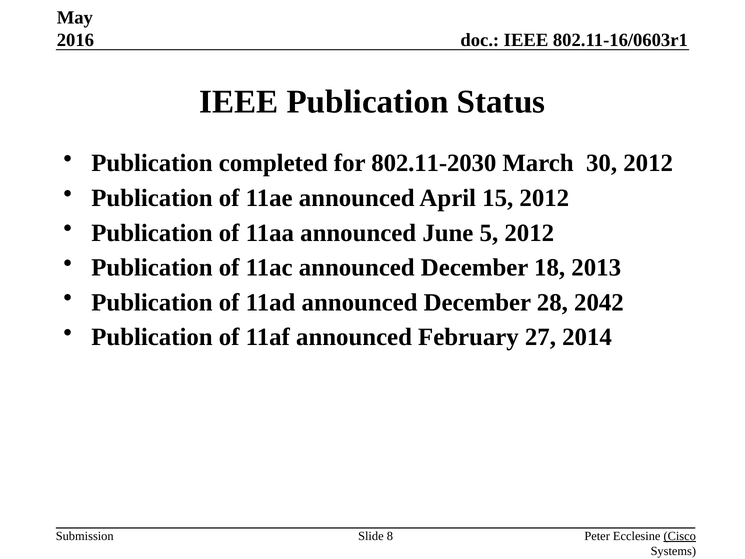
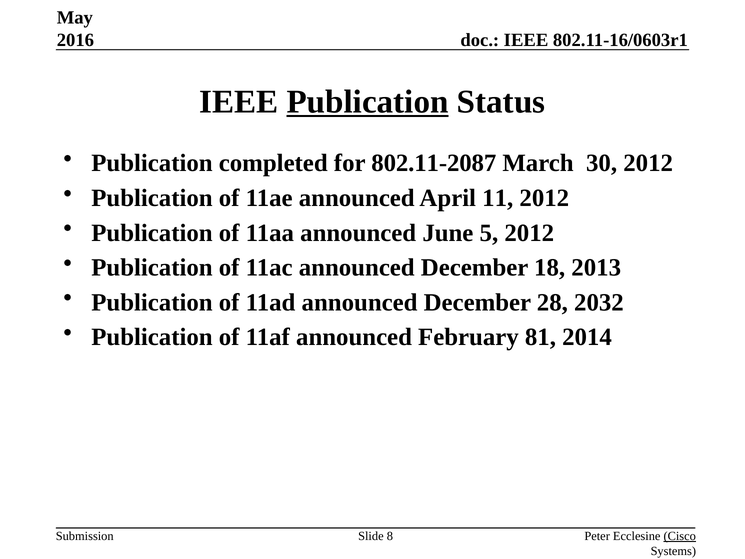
Publication at (368, 102) underline: none -> present
802.11-2030: 802.11-2030 -> 802.11-2087
15: 15 -> 11
2042: 2042 -> 2032
27: 27 -> 81
